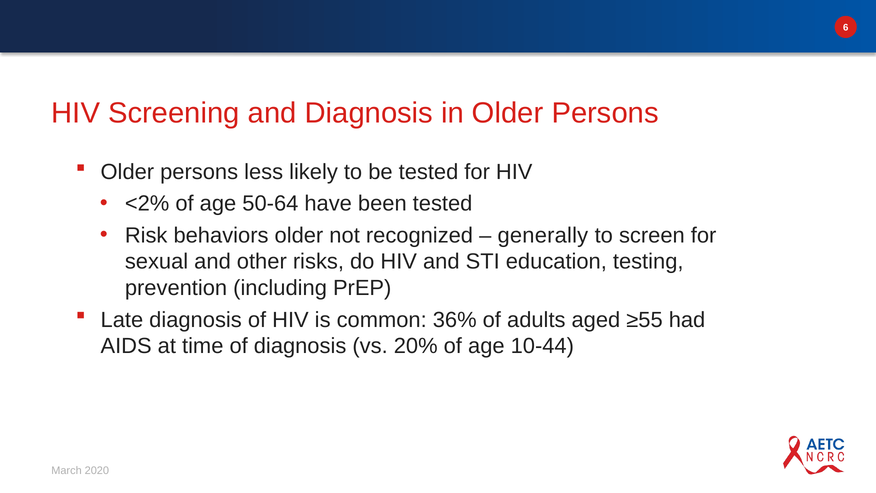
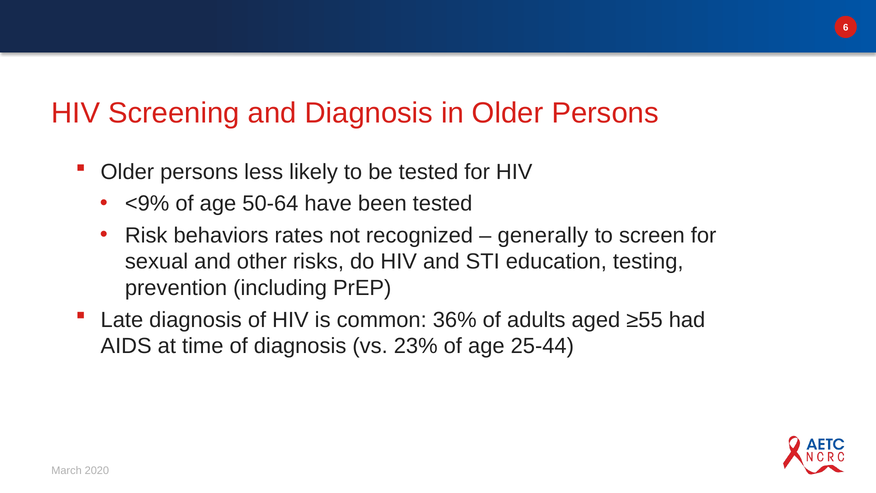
<2%: <2% -> <9%
behaviors older: older -> rates
20%: 20% -> 23%
10-44: 10-44 -> 25-44
